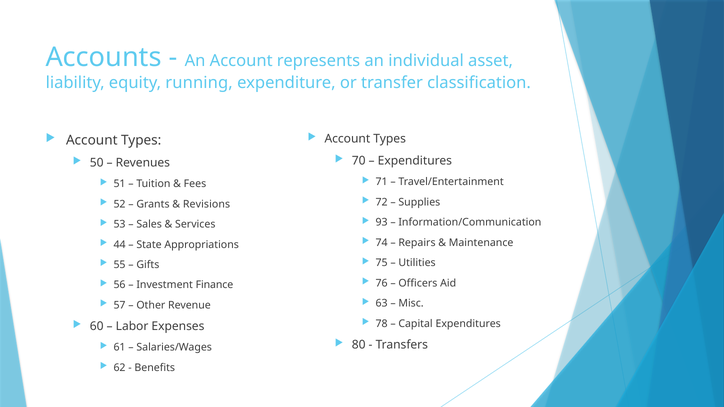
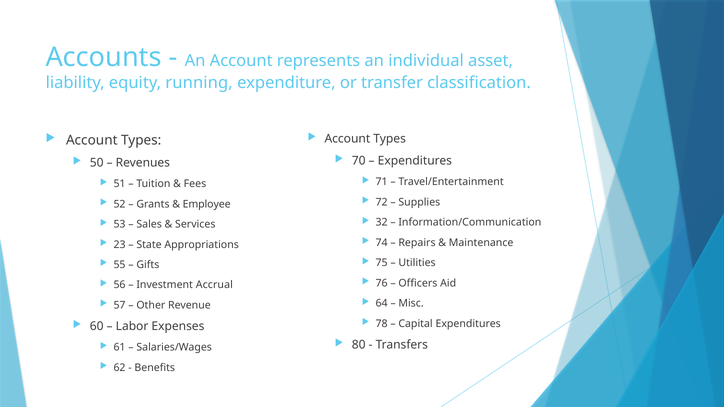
Revisions: Revisions -> Employee
93: 93 -> 32
44: 44 -> 23
Finance: Finance -> Accrual
63: 63 -> 64
